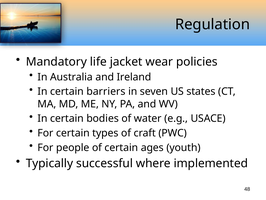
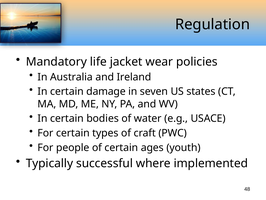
barriers: barriers -> damage
